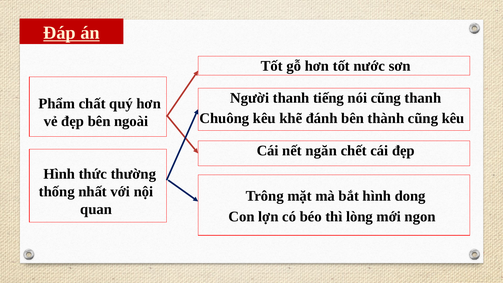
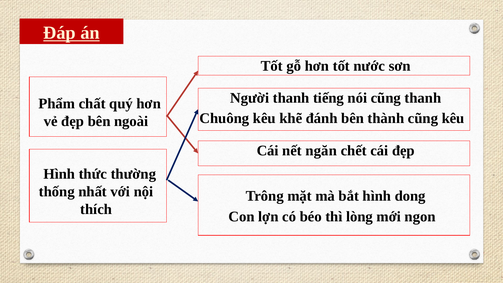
quan: quan -> thích
